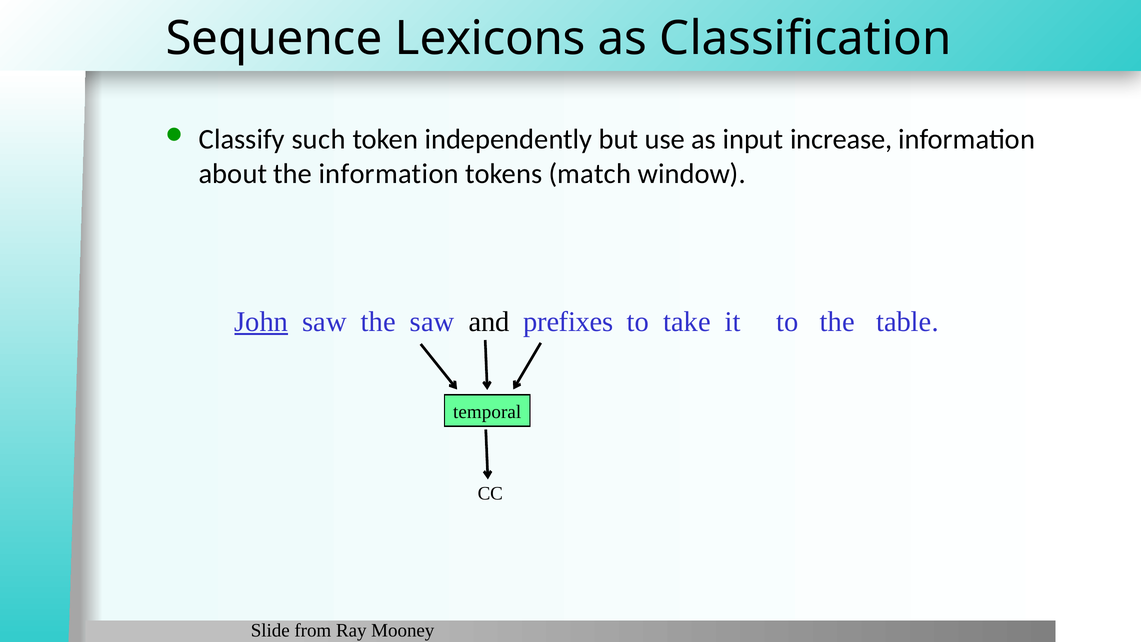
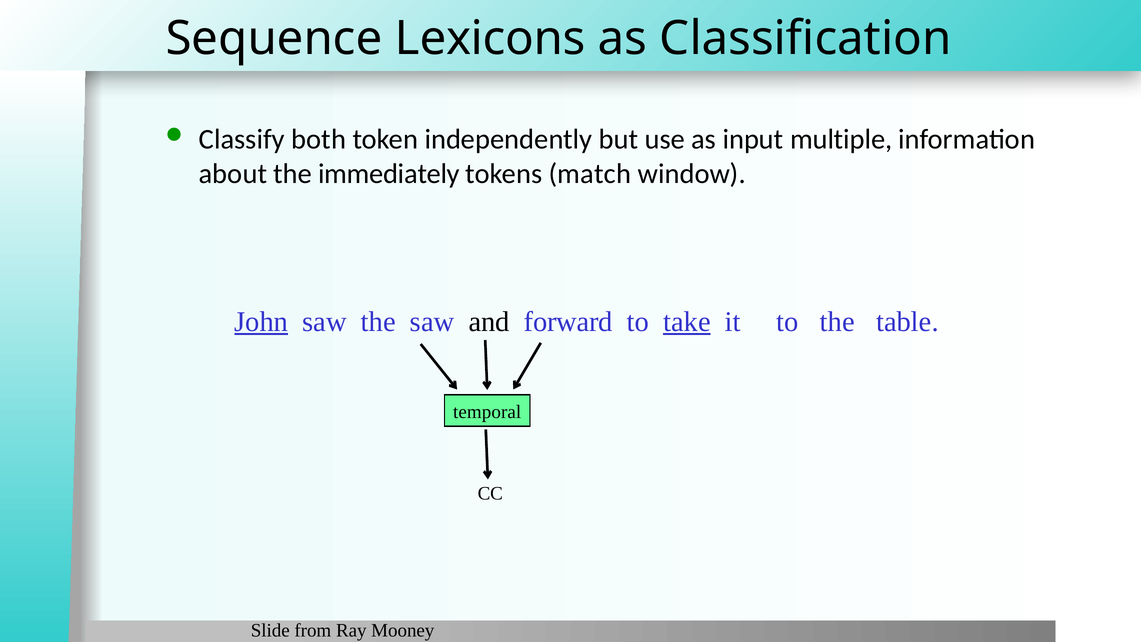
such: such -> both
increase: increase -> multiple
the information: information -> immediately
prefixes: prefixes -> forward
take underline: none -> present
